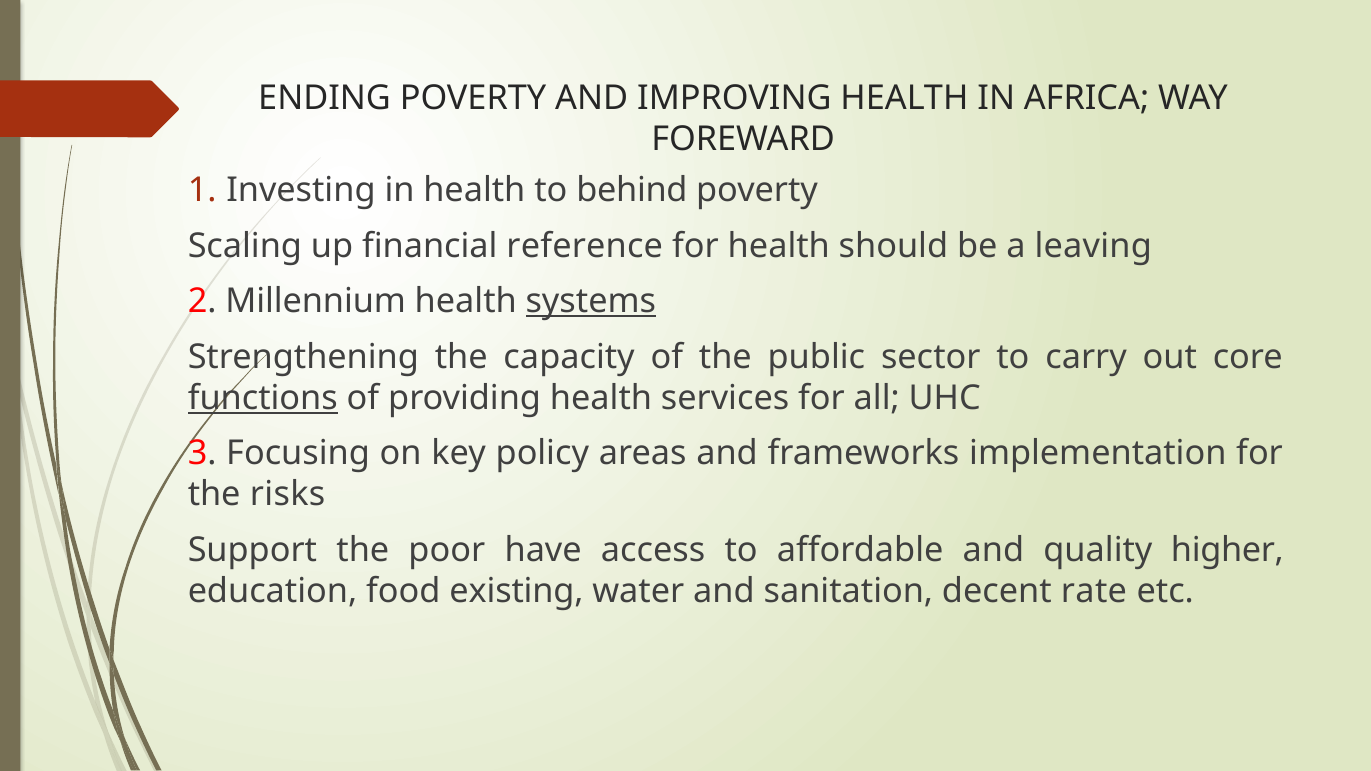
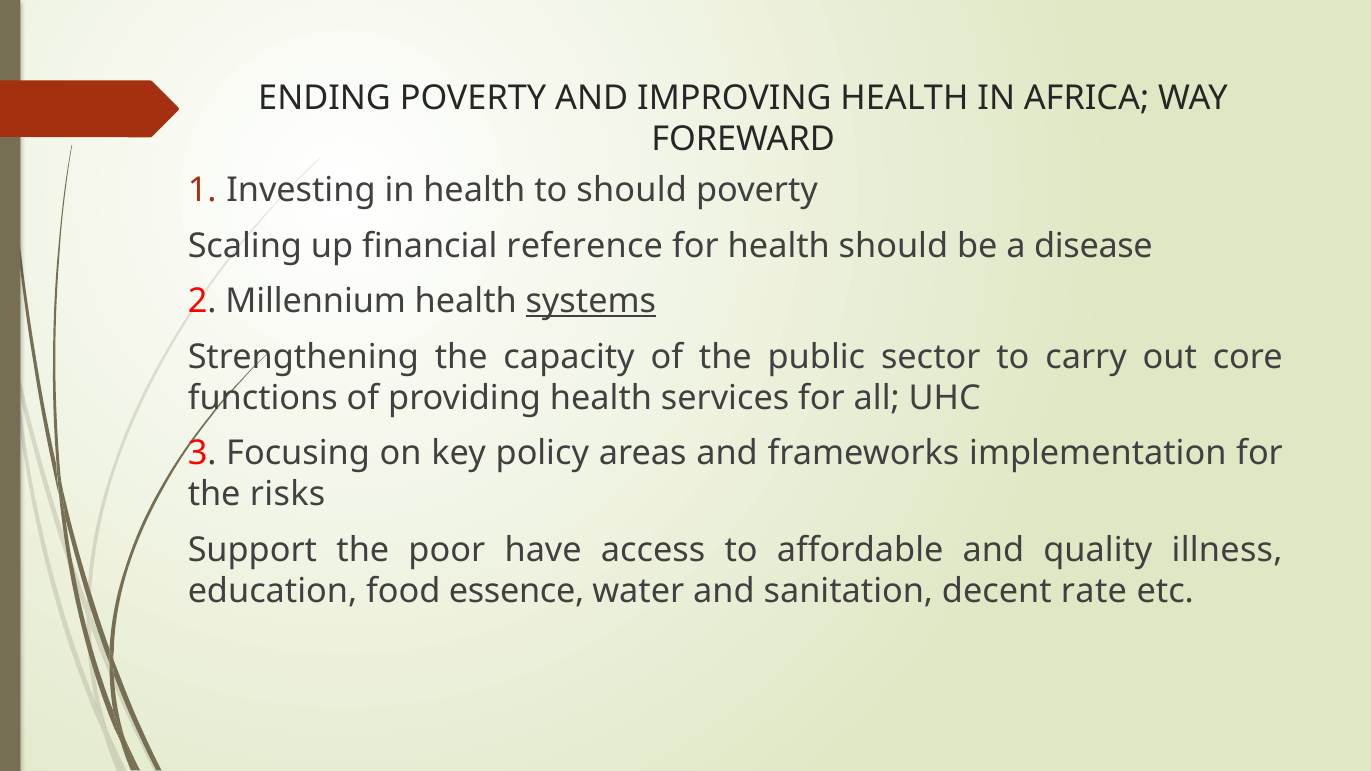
to behind: behind -> should
leaving: leaving -> disease
functions underline: present -> none
higher: higher -> illness
existing: existing -> essence
